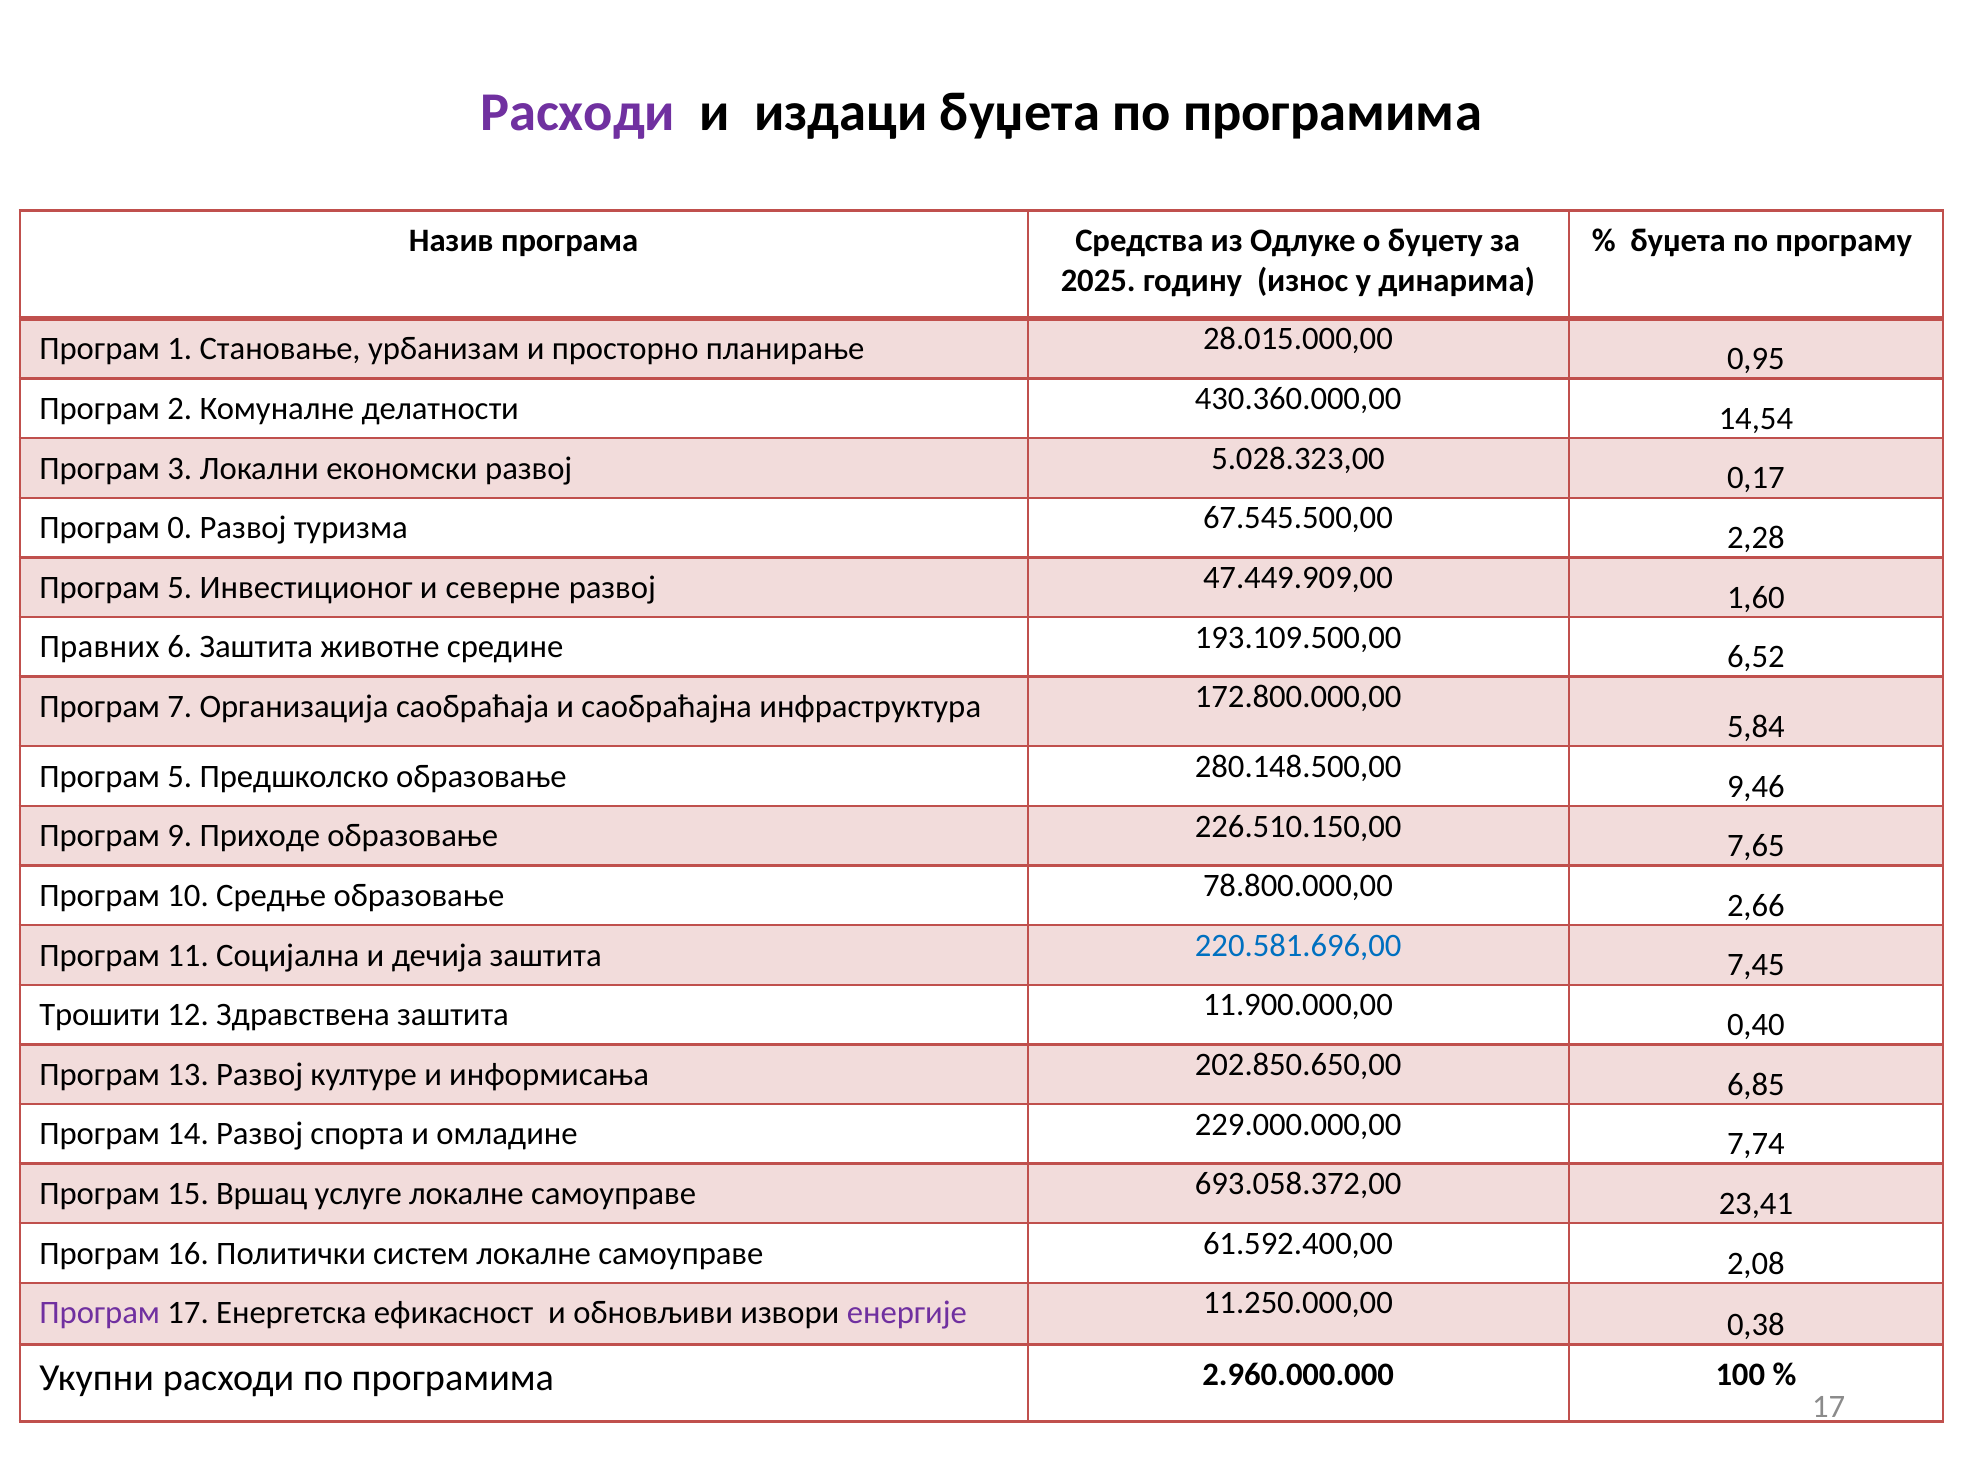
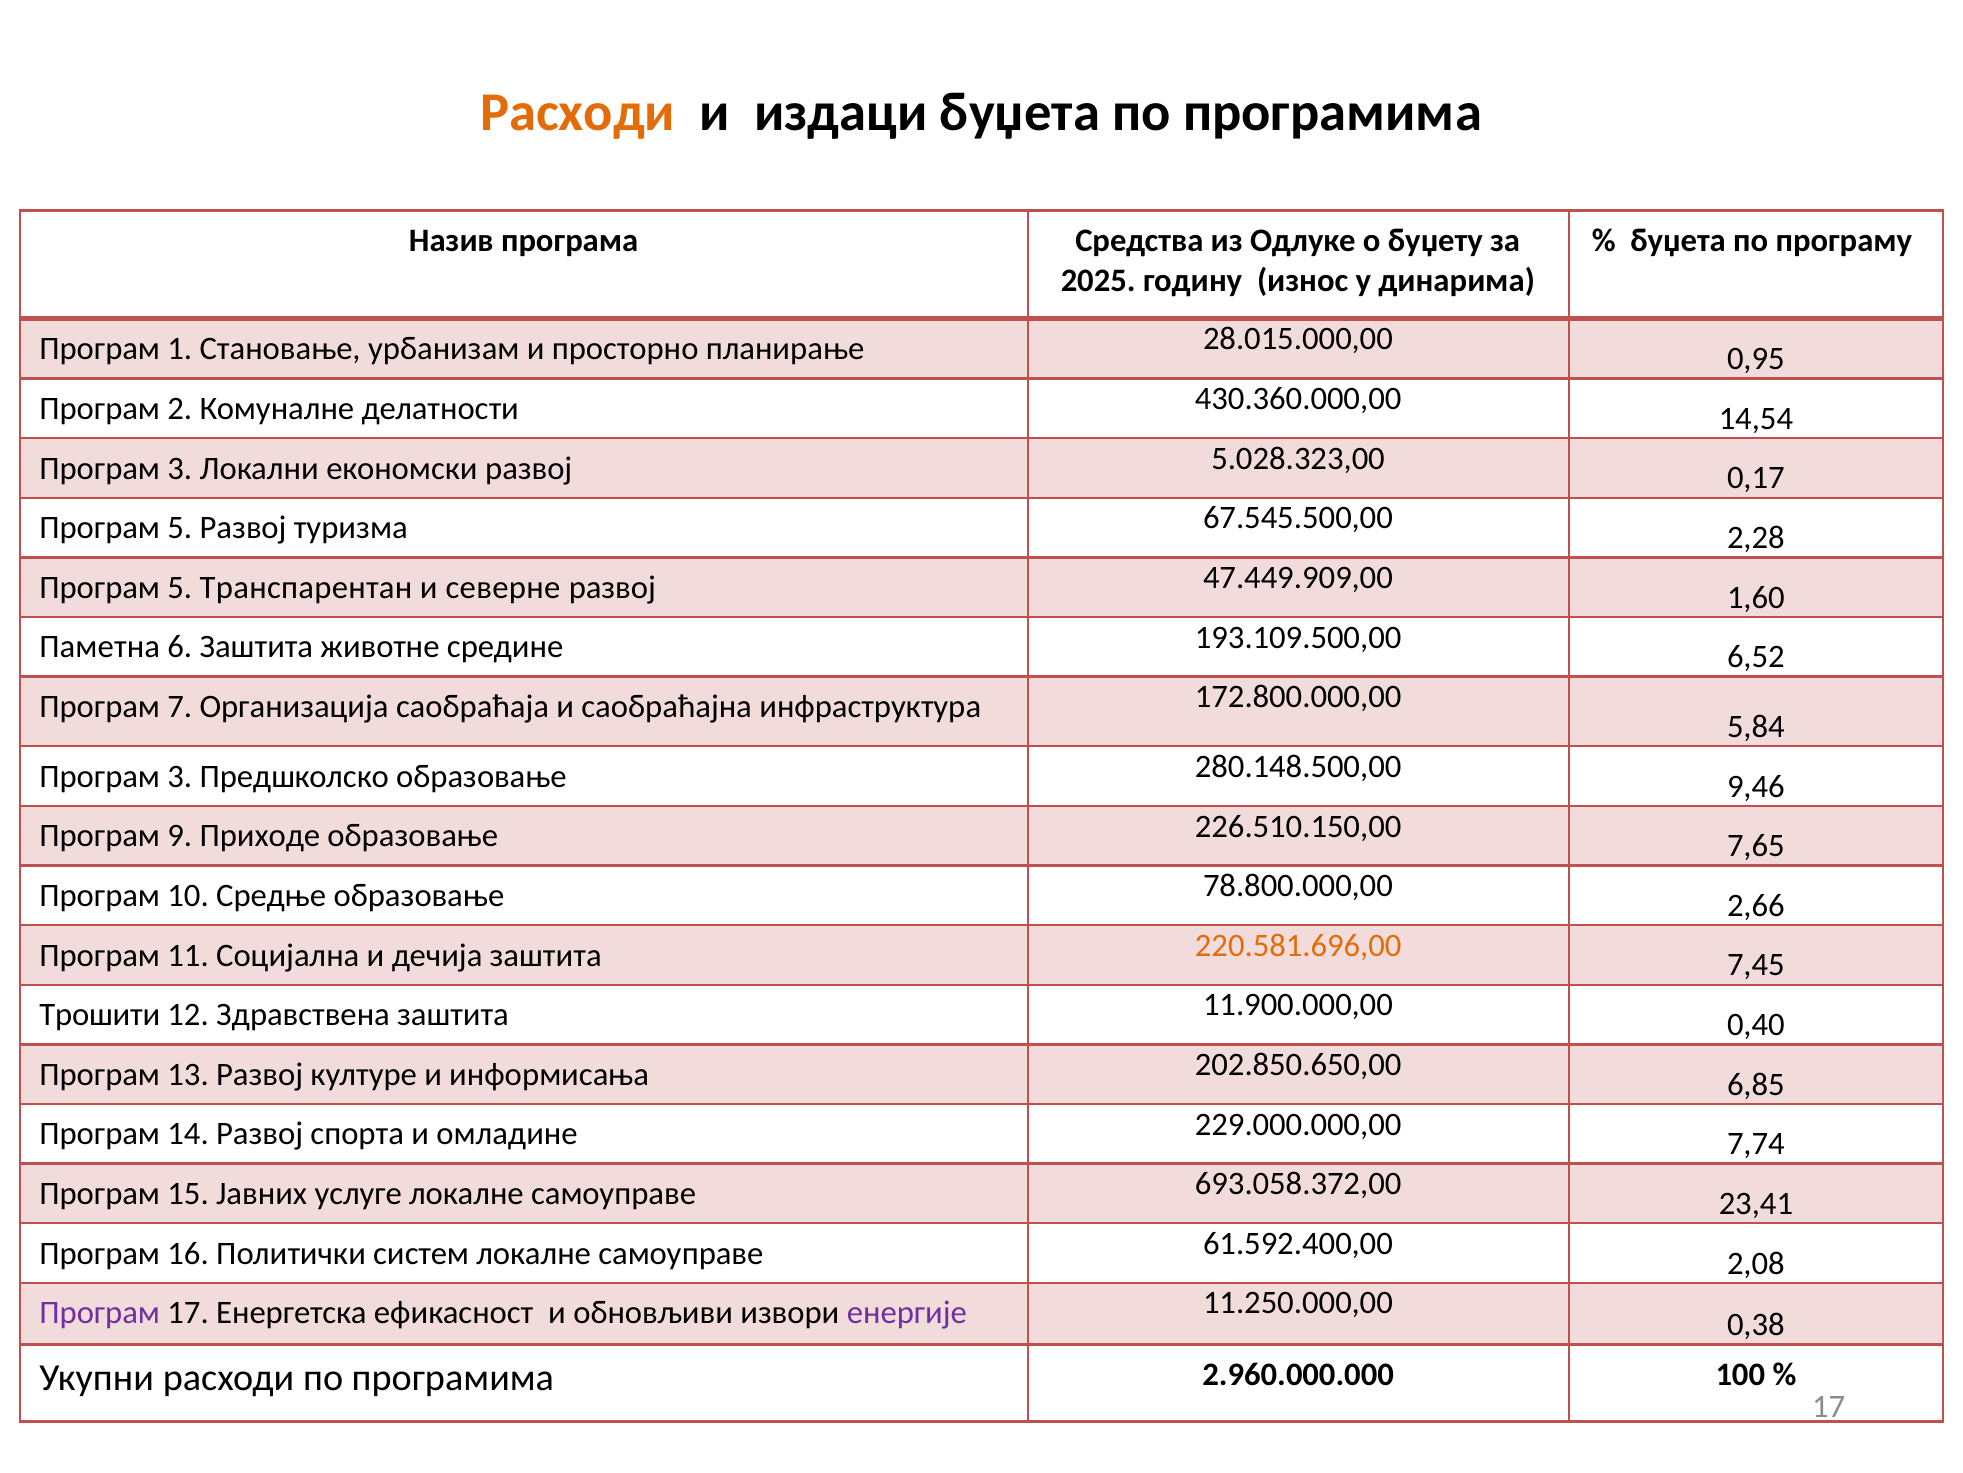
Расходи at (578, 112) colour: purple -> orange
0 at (180, 528): 0 -> 5
Инвестиционог: Инвестиционог -> Транспарентан
Правних: Правних -> Паметна
5 at (180, 776): 5 -> 3
220.581.696,00 colour: blue -> orange
Вршац: Вршац -> Јавних
